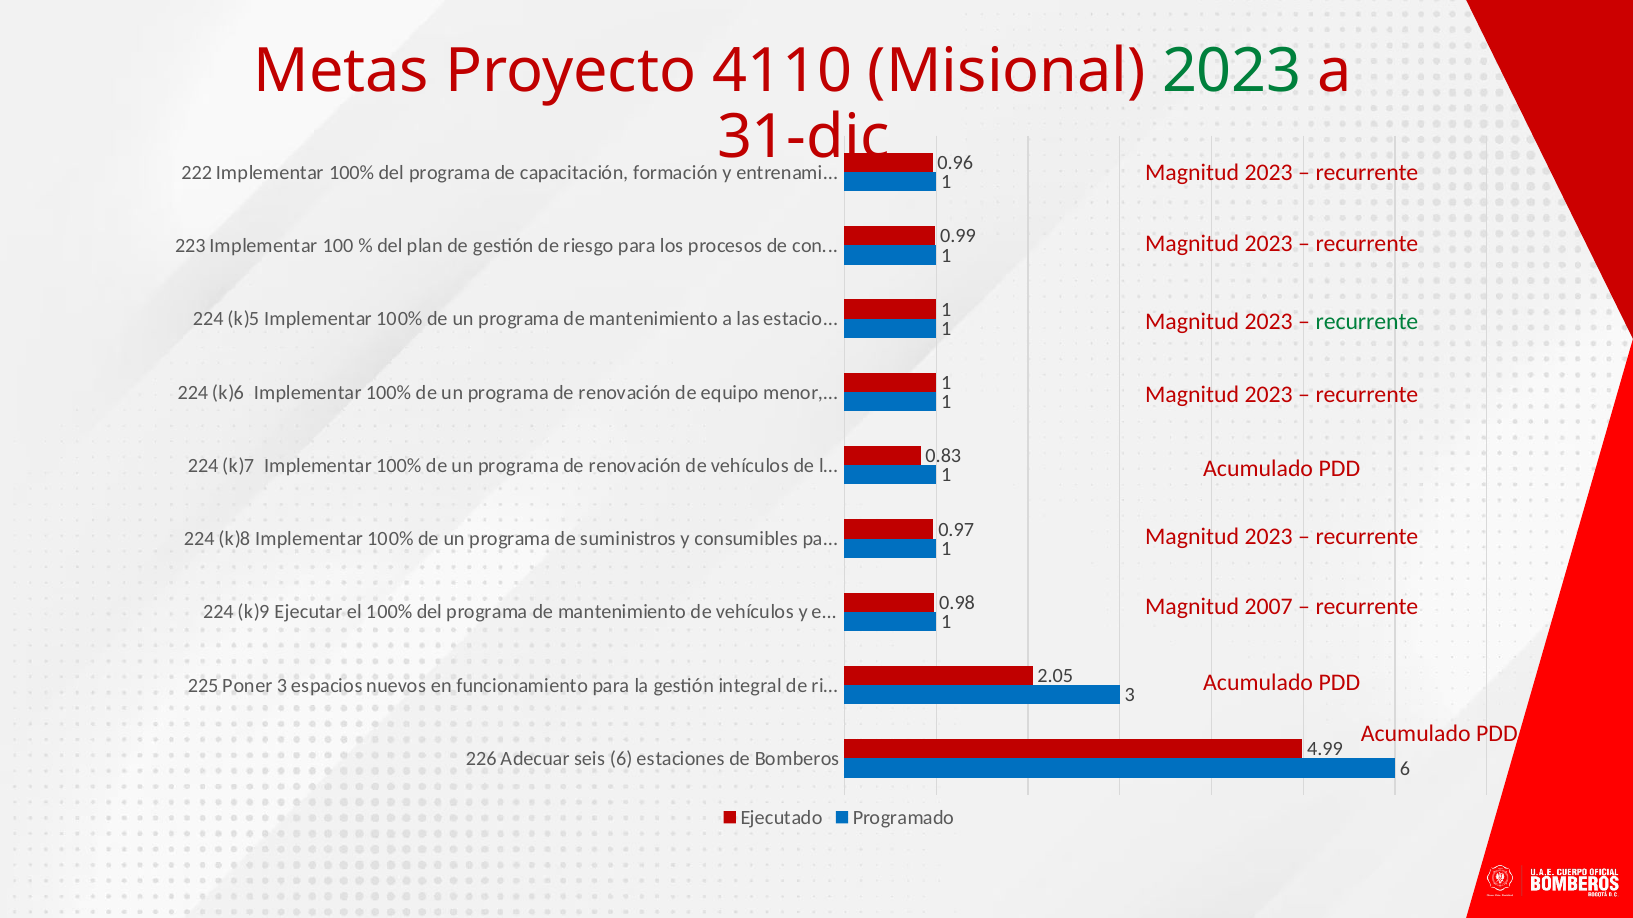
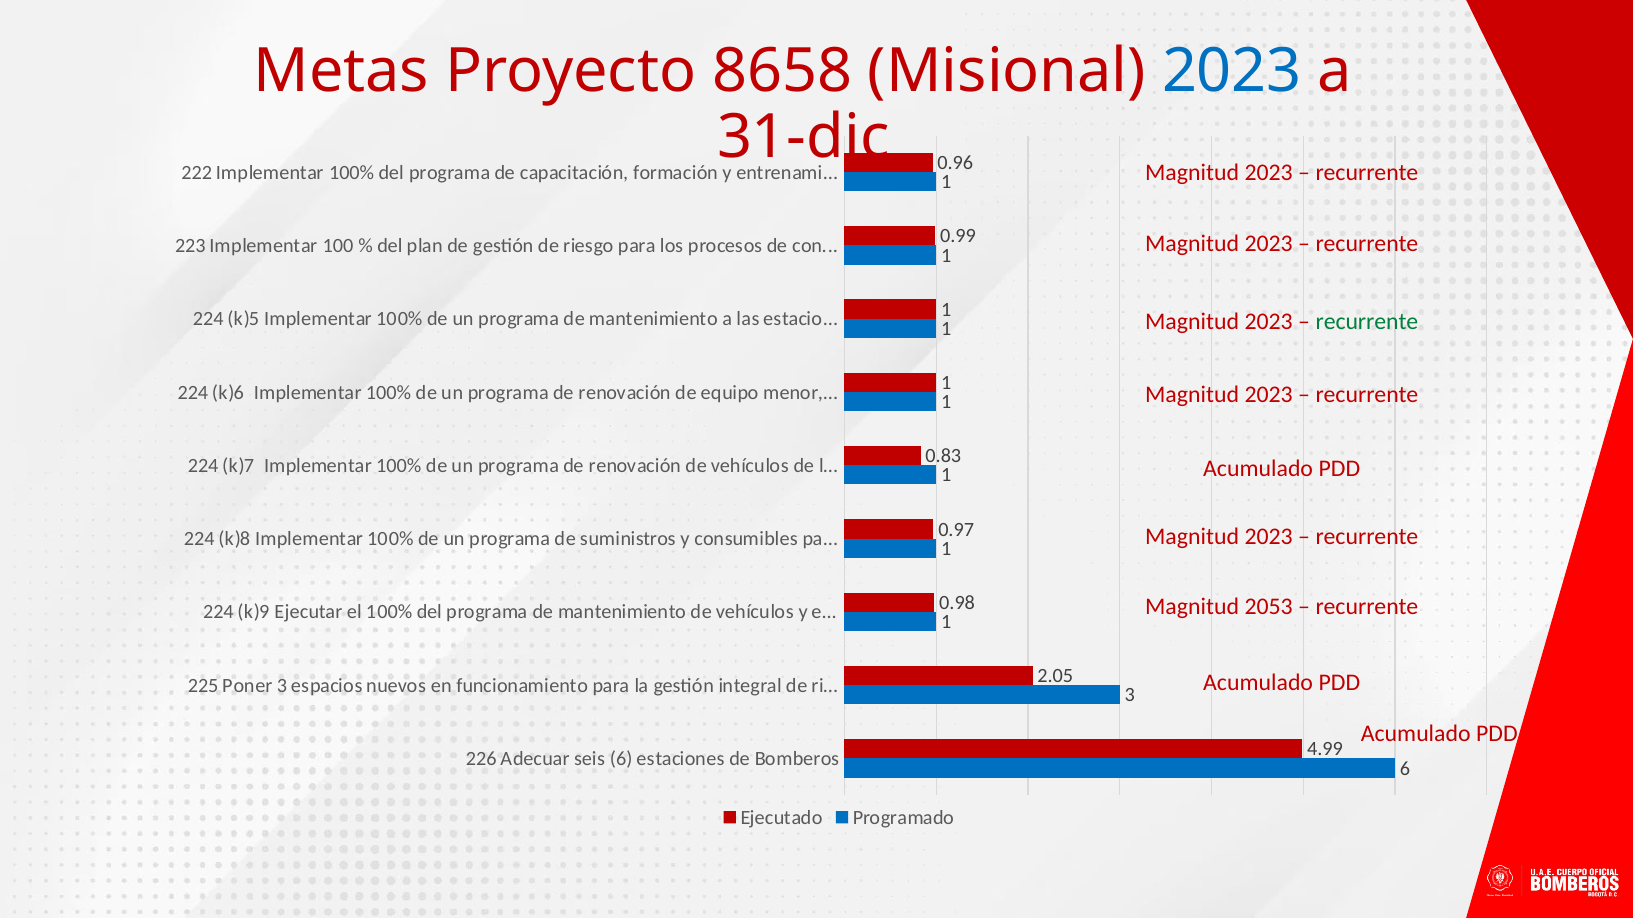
4110: 4110 -> 8658
2023 at (1232, 71) colour: green -> blue
2007: 2007 -> 2053
